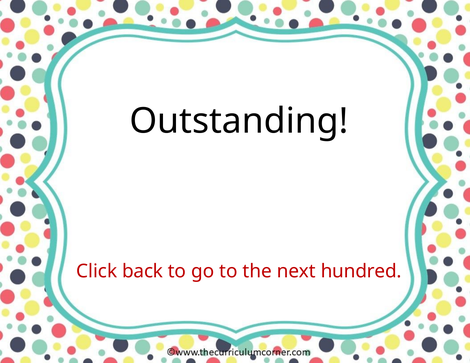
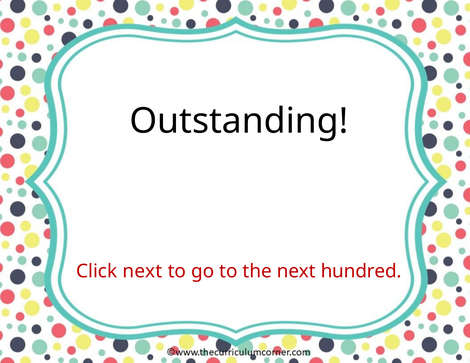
Click back: back -> next
